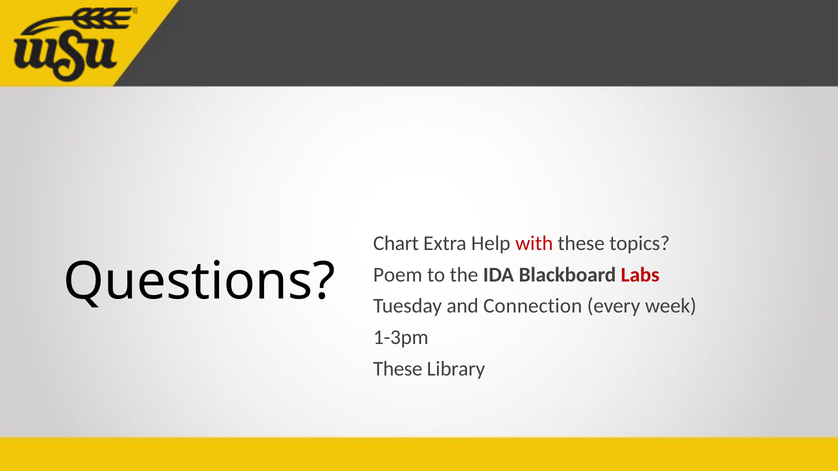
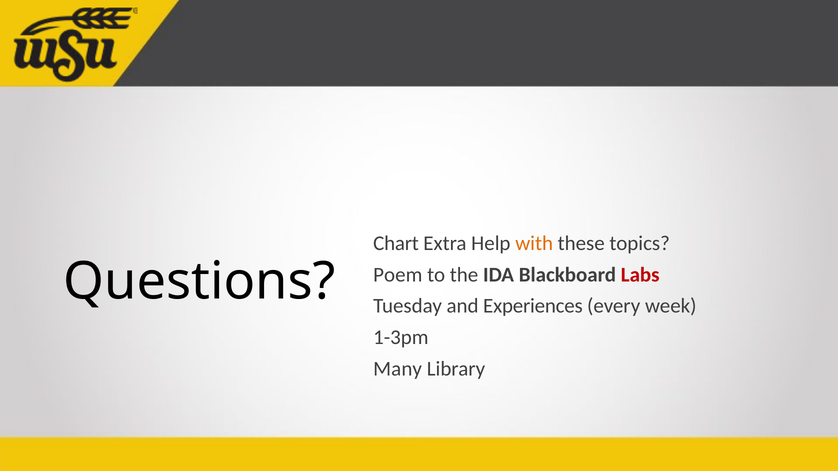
with colour: red -> orange
Connection: Connection -> Experiences
These at (398, 369): These -> Many
